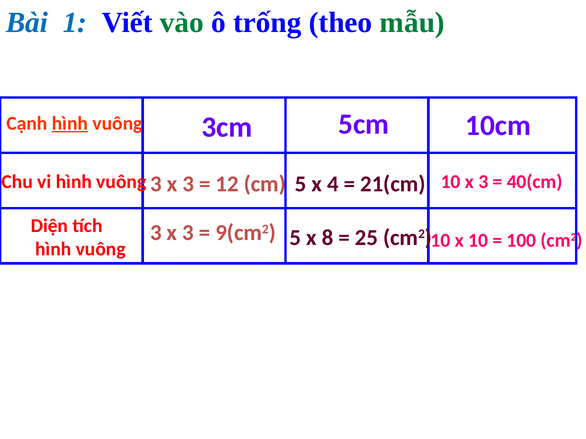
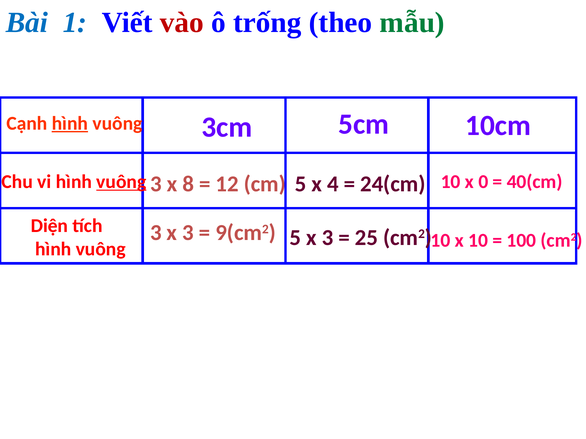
vào colour: green -> red
vuông at (121, 182) underline: none -> present
3 at (188, 184): 3 -> 8
21(cm: 21(cm -> 24(cm
10 x 3: 3 -> 0
5 x 8: 8 -> 3
